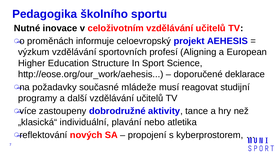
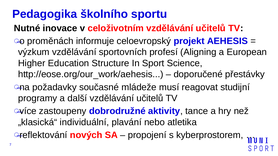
deklarace: deklarace -> přestávky
